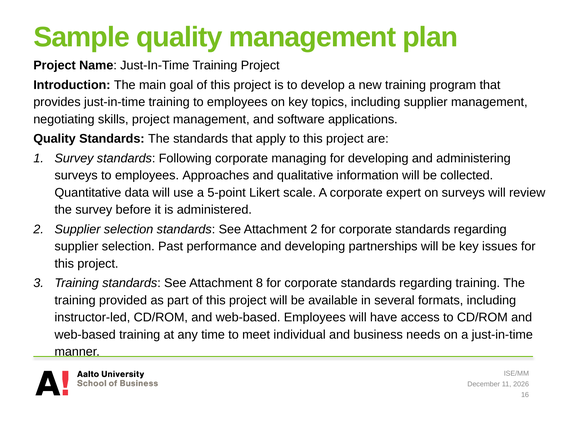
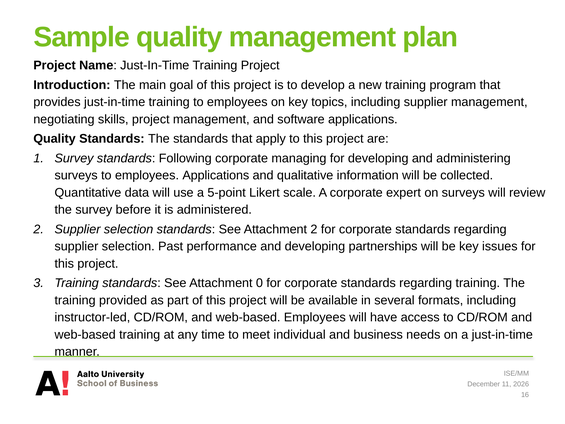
employees Approaches: Approaches -> Applications
8: 8 -> 0
